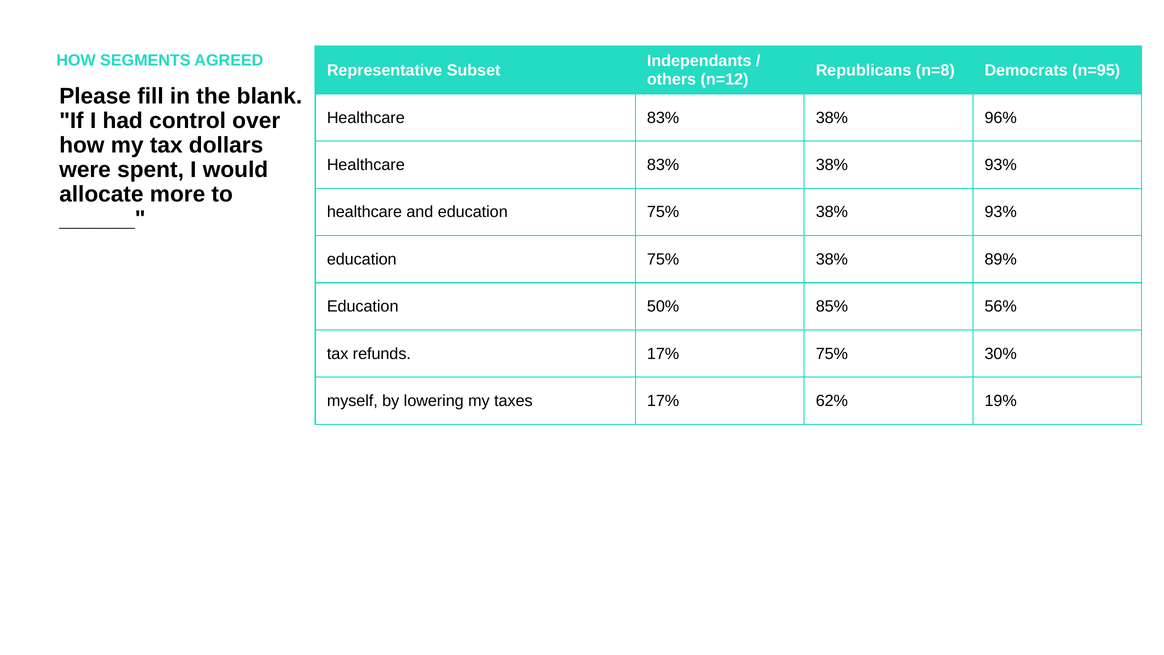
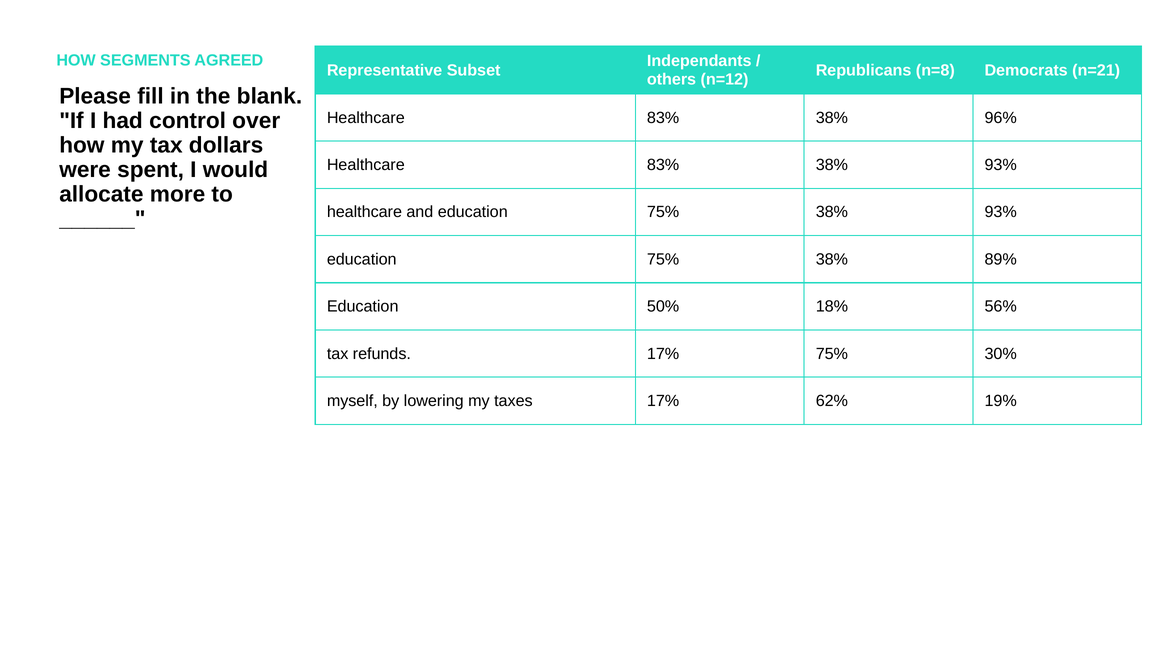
n=95: n=95 -> n=21
85%: 85% -> 18%
